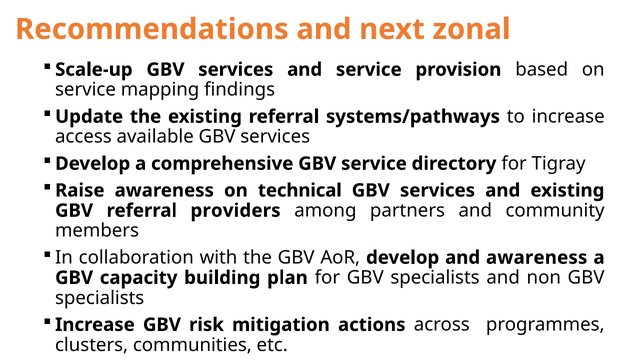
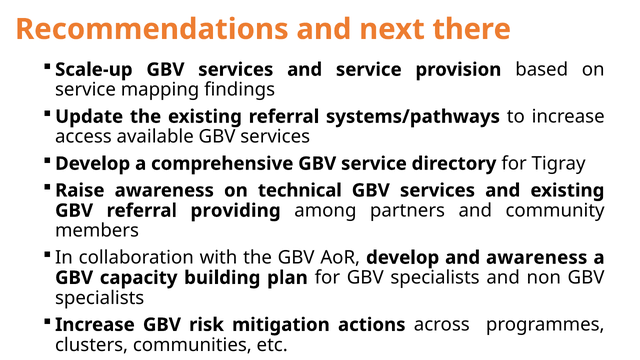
zonal: zonal -> there
providers: providers -> providing
